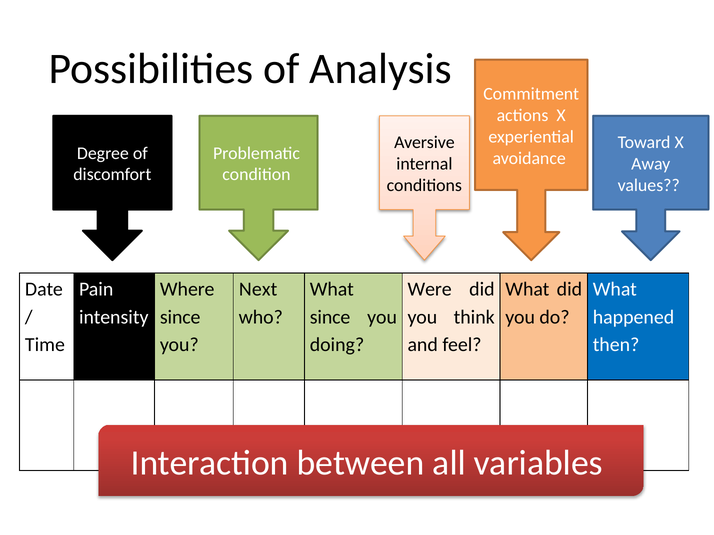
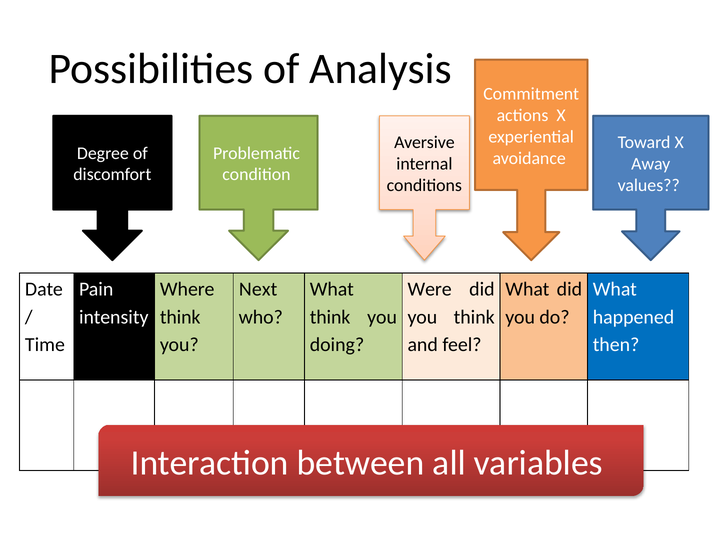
since at (180, 317): since -> think
since at (330, 317): since -> think
